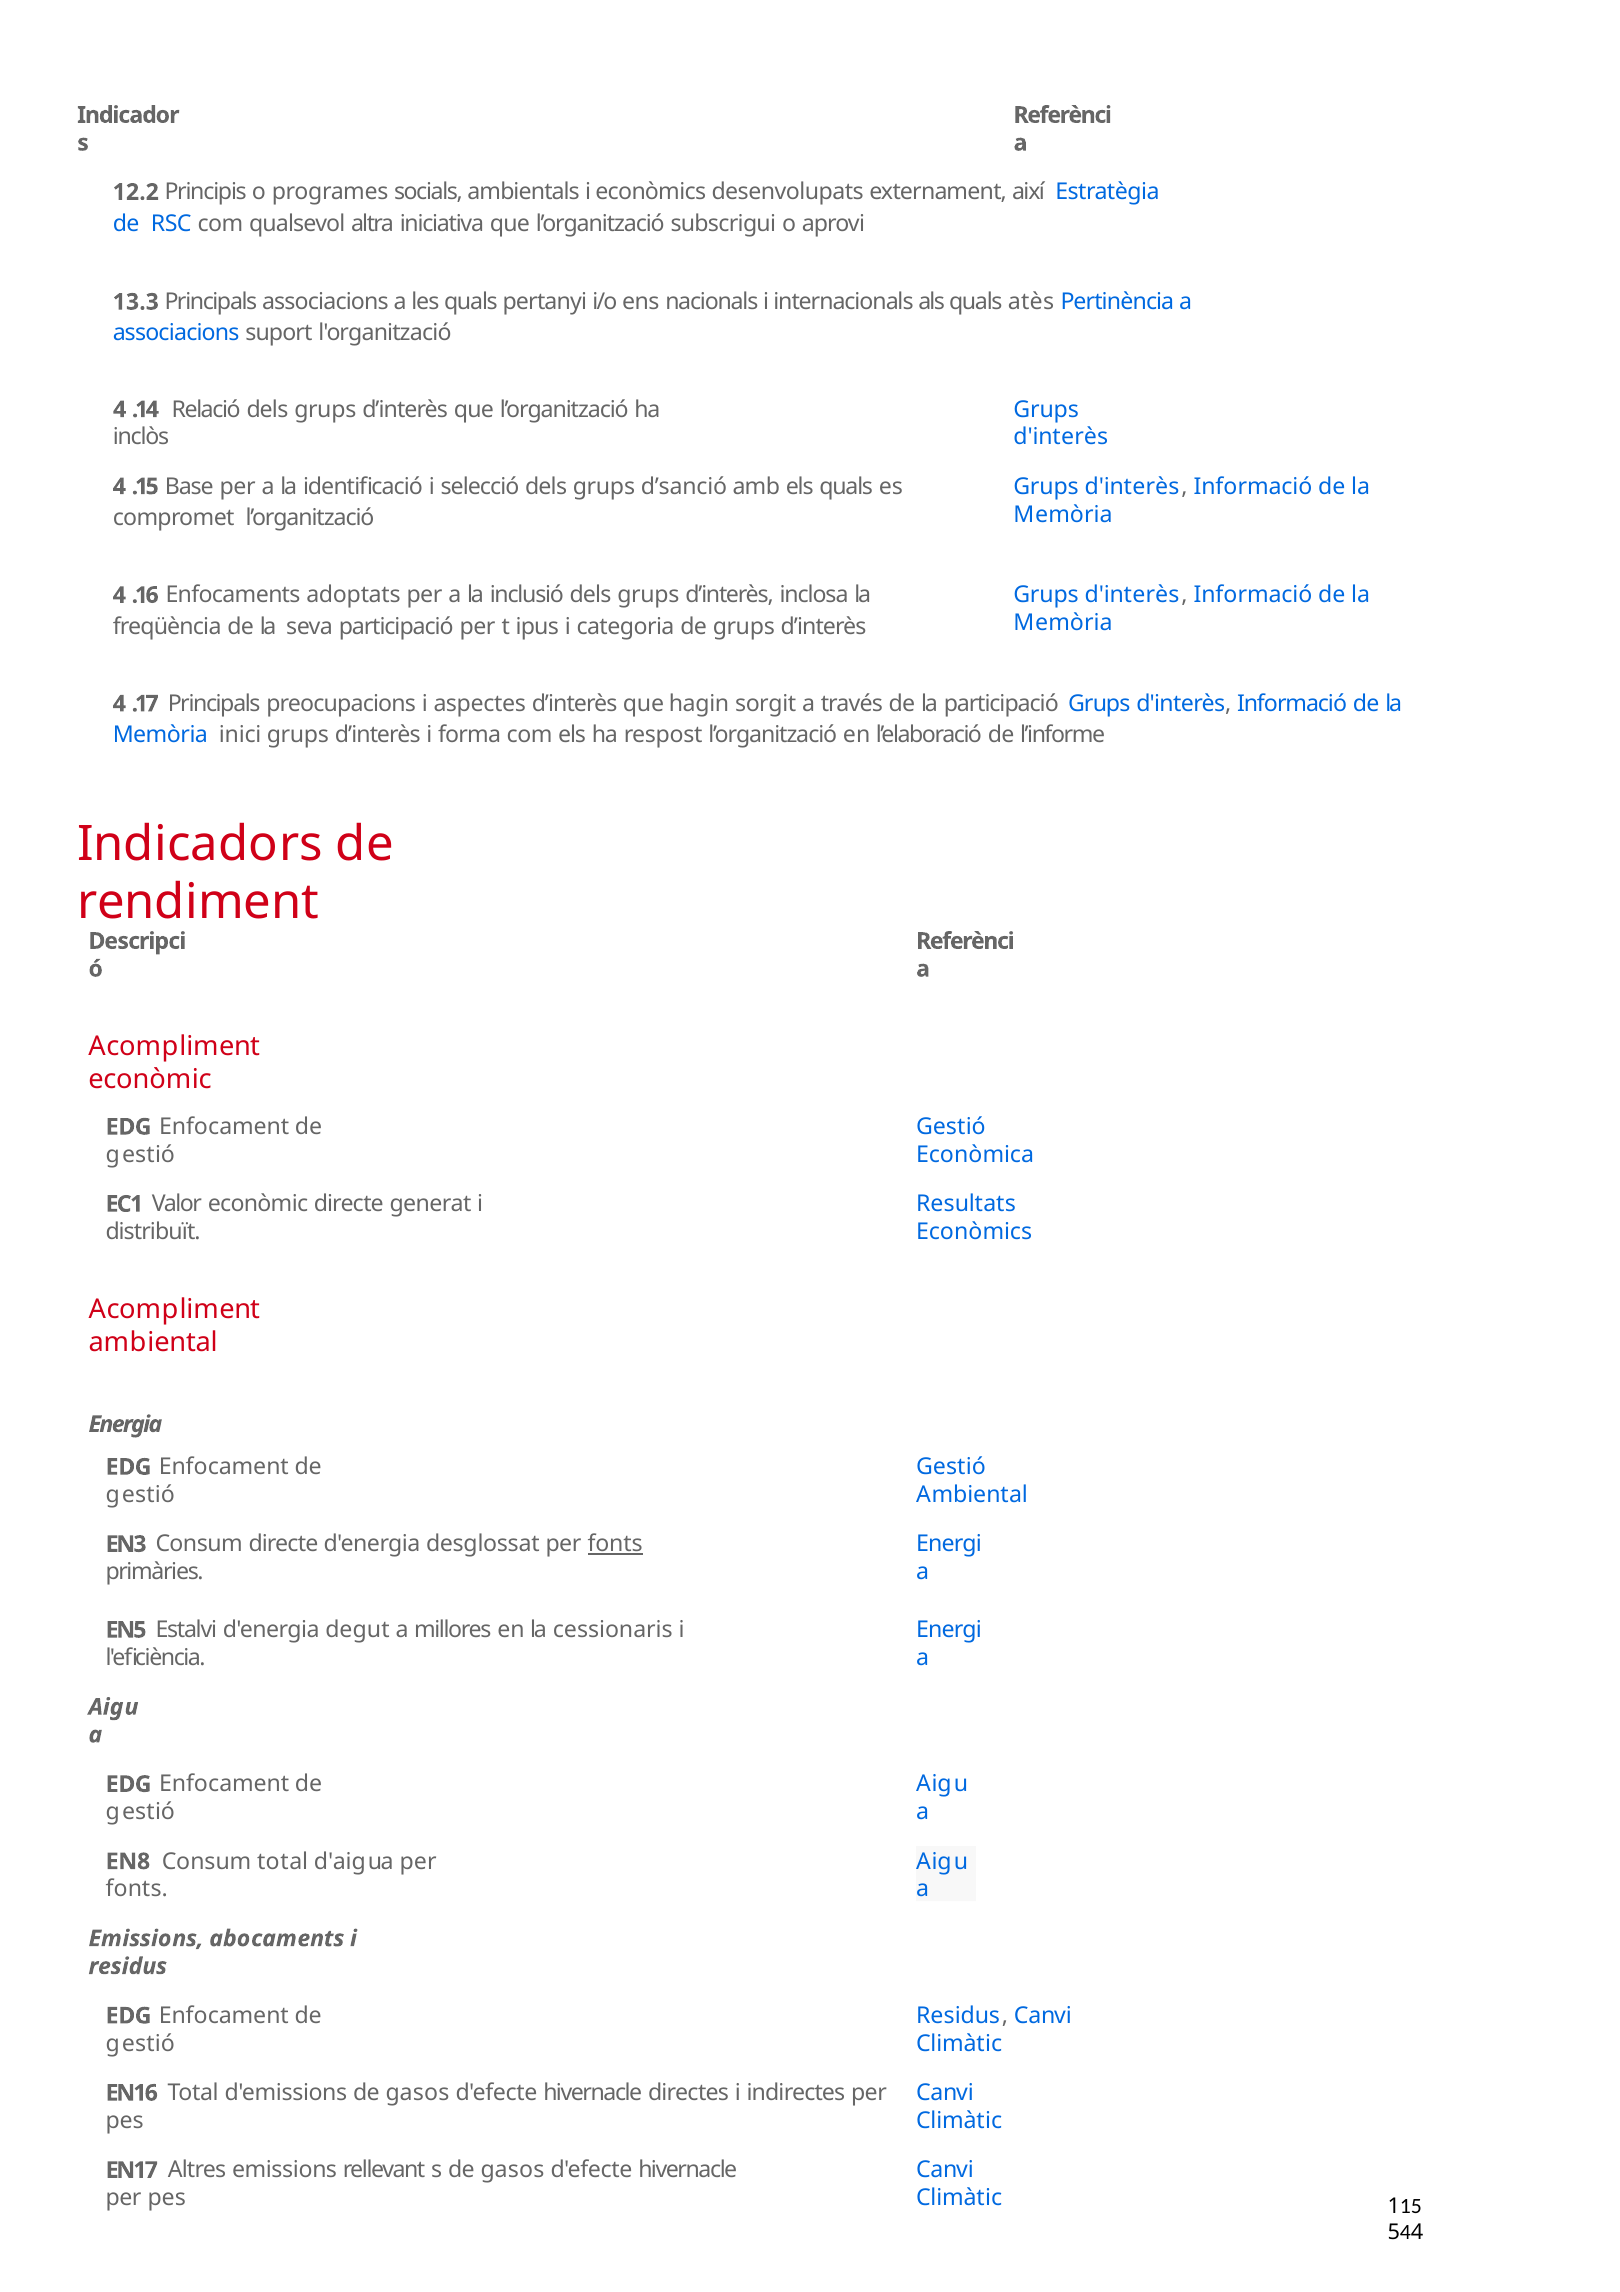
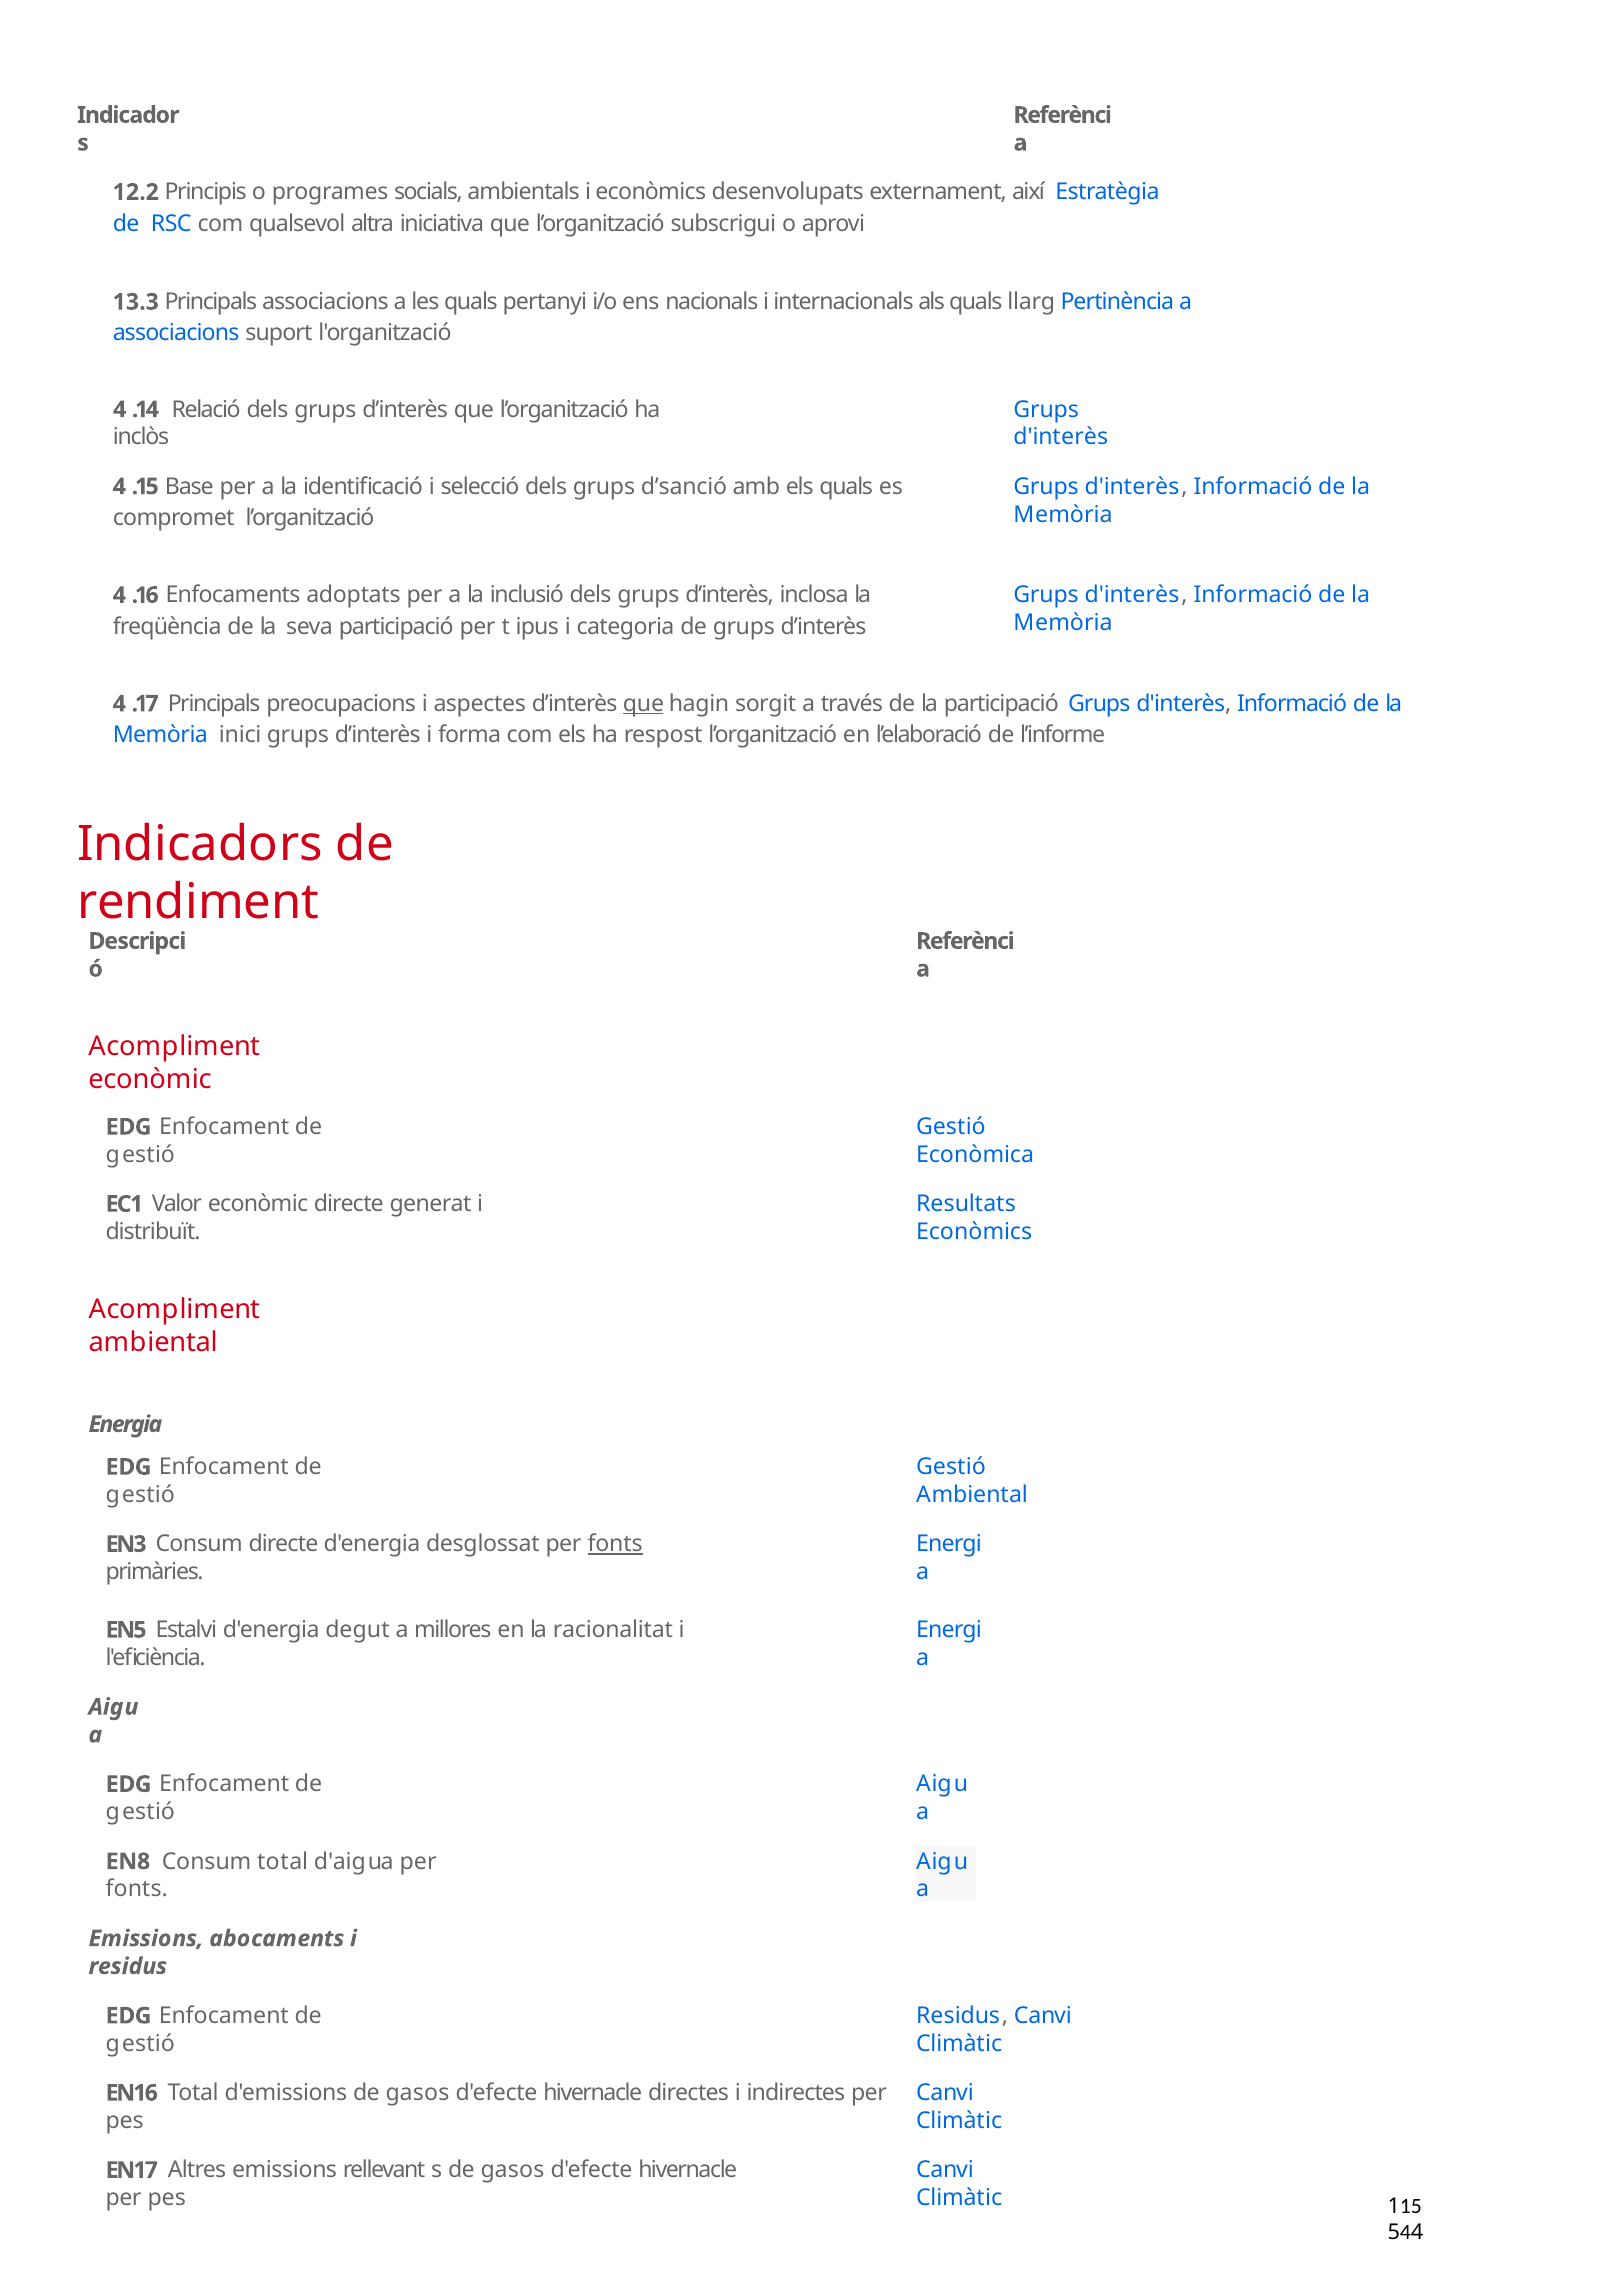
atès: atès -> llarg
que at (644, 704) underline: none -> present
cessionaris: cessionaris -> racionalitat
